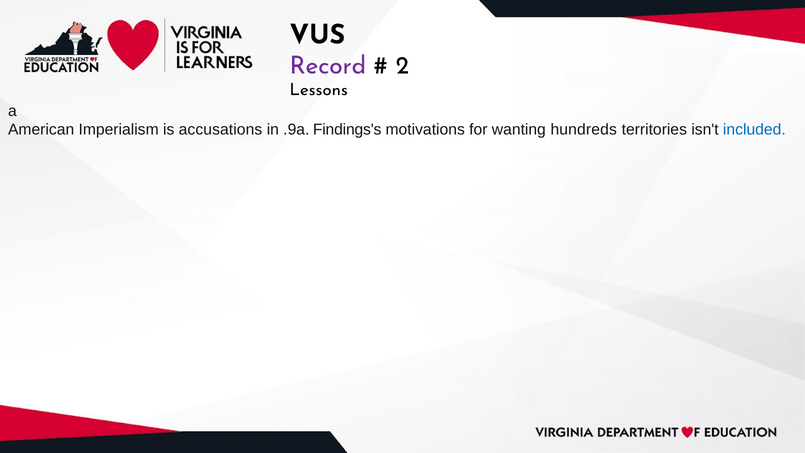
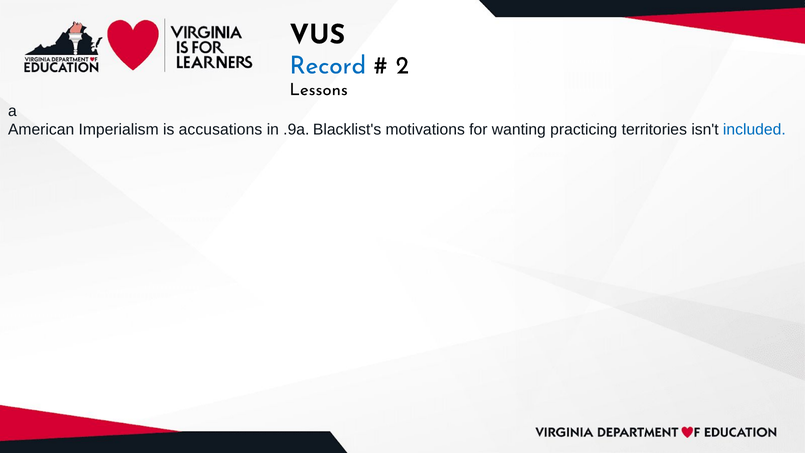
Record colour: purple -> blue
Findings's: Findings's -> Blacklist's
hundreds: hundreds -> practicing
